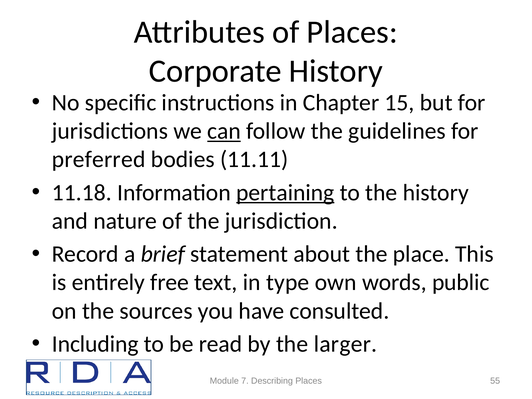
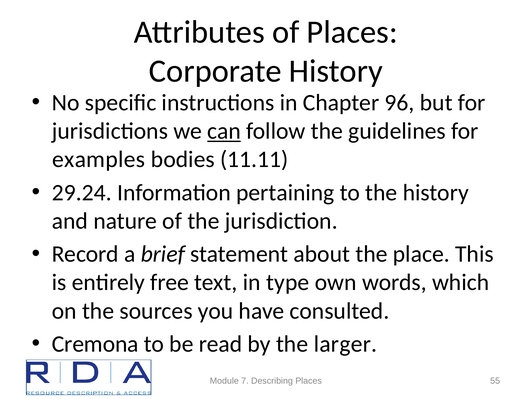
15: 15 -> 96
preferred: preferred -> examples
11.18: 11.18 -> 29.24
pertaining underline: present -> none
public: public -> which
Including: Including -> Cremona
